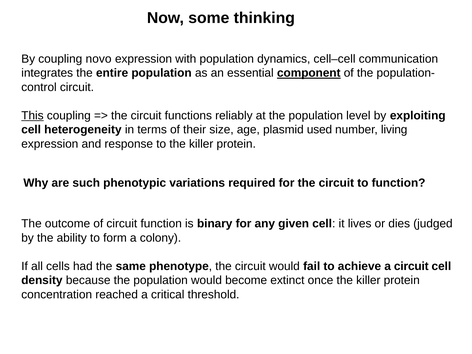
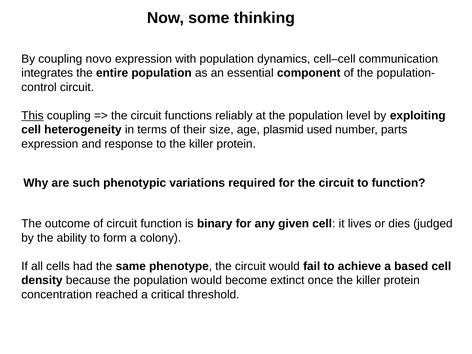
component underline: present -> none
living: living -> parts
a circuit: circuit -> based
